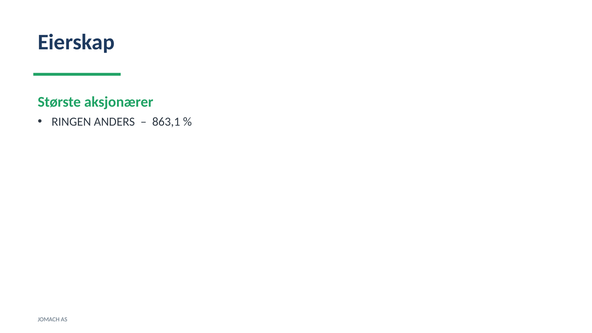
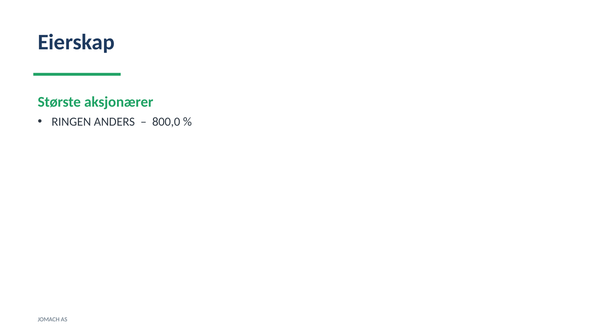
863,1: 863,1 -> 800,0
